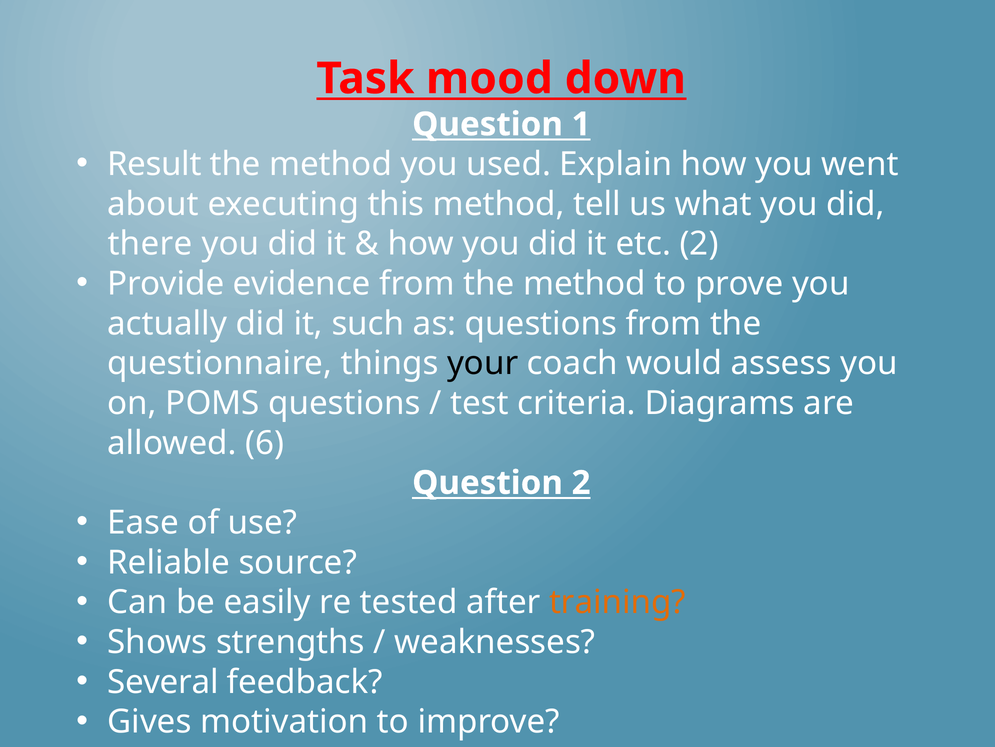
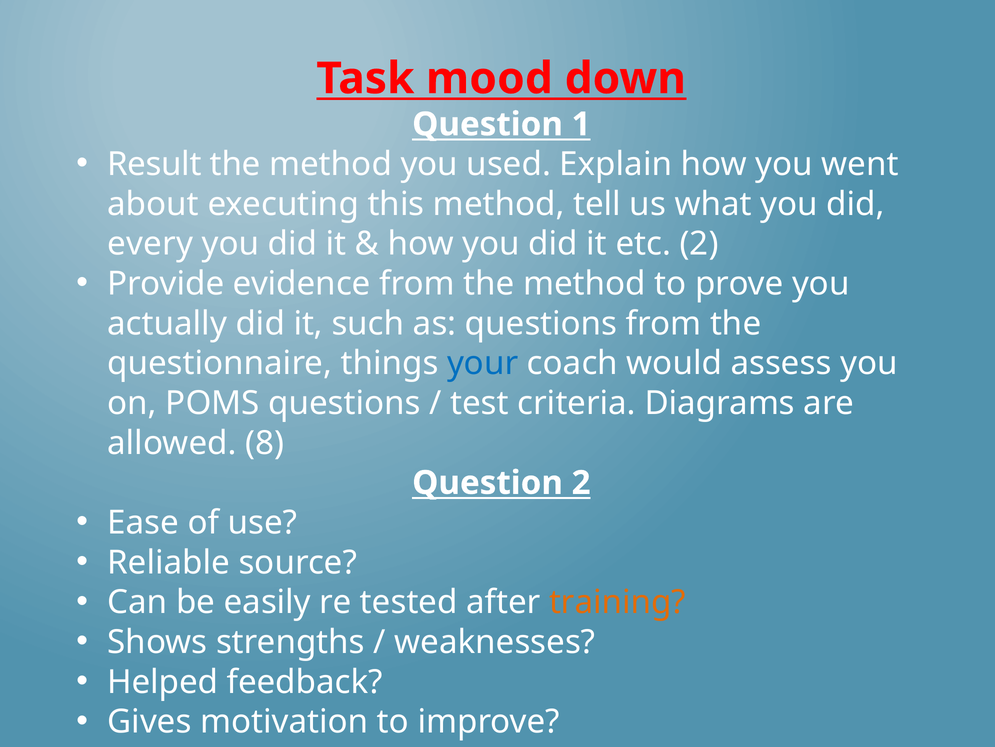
there: there -> every
your colour: black -> blue
6: 6 -> 8
Several: Several -> Helped
